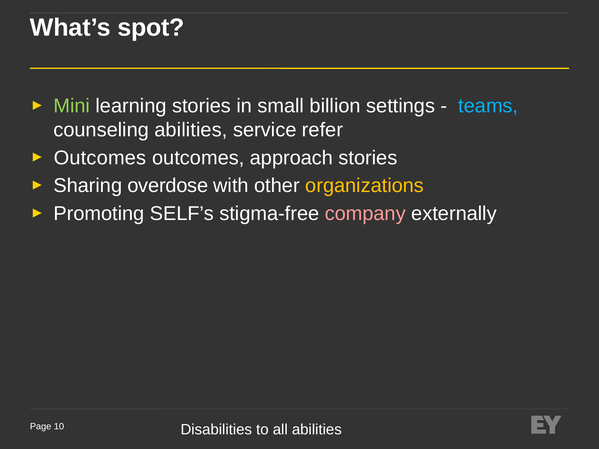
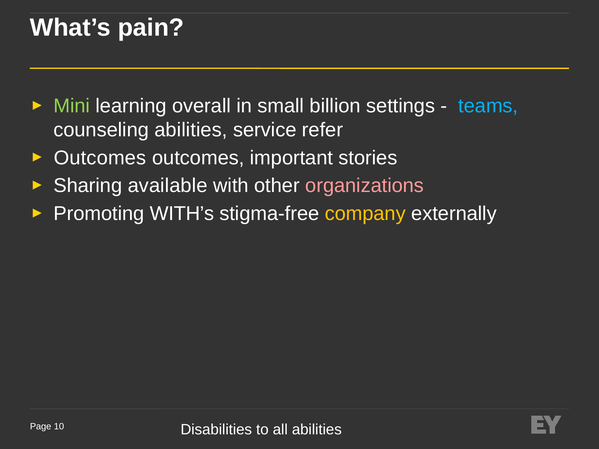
spot: spot -> pain
learning stories: stories -> overall
approach: approach -> important
overdose: overdose -> available
organizations colour: yellow -> pink
SELF’s: SELF’s -> WITH’s
company colour: pink -> yellow
